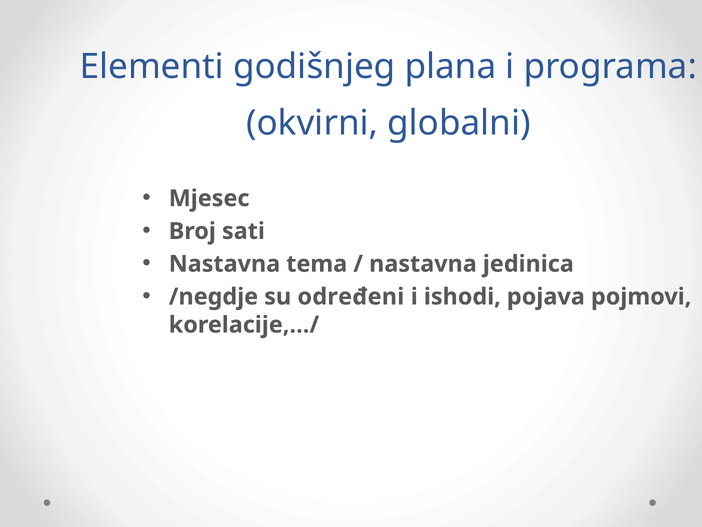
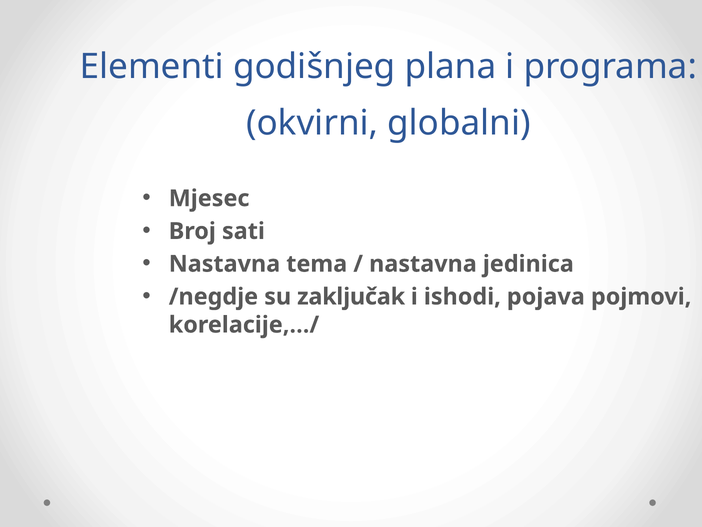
određeni: određeni -> zaključak
